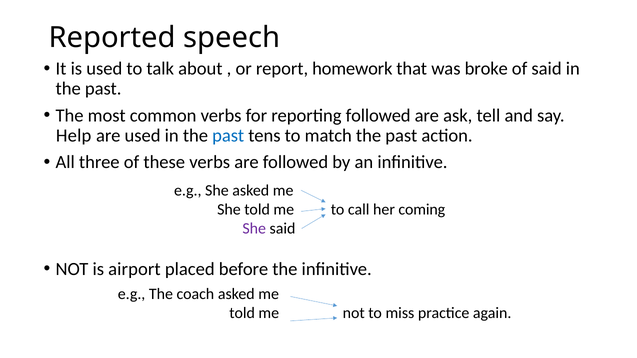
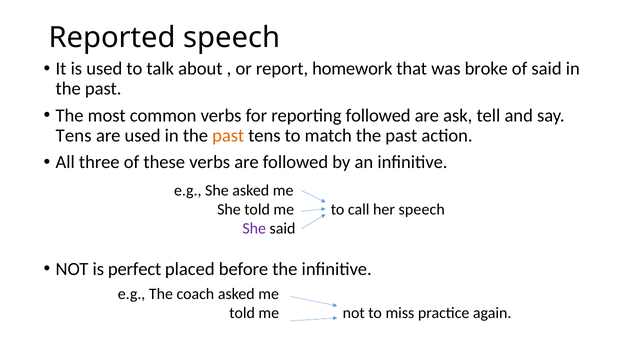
Help at (74, 136): Help -> Tens
past at (228, 136) colour: blue -> orange
her coming: coming -> speech
airport: airport -> perfect
